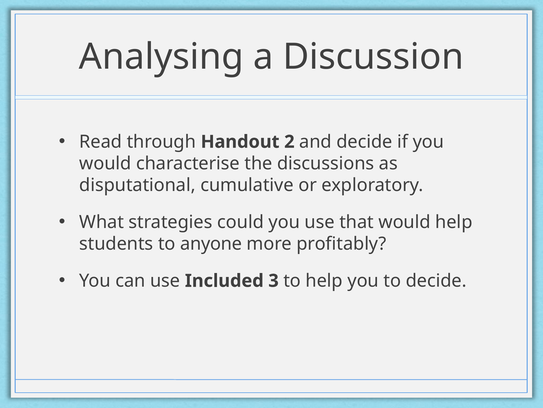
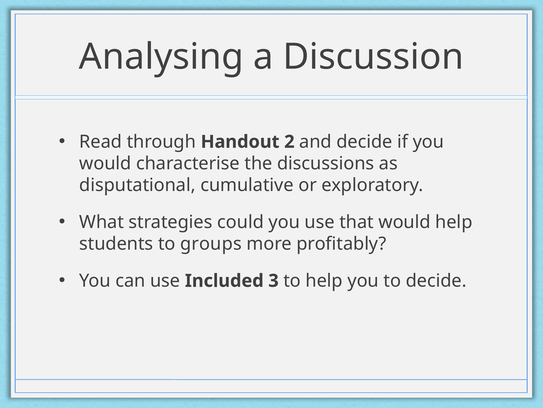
anyone: anyone -> groups
